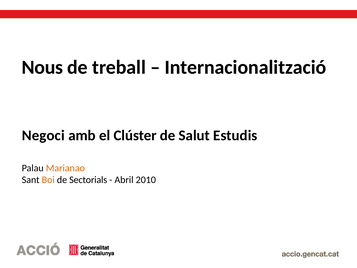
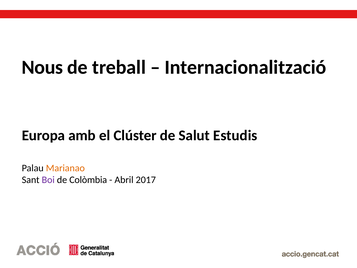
Negoci: Negoci -> Europa
Boi colour: orange -> purple
Sectorials: Sectorials -> Colòmbia
2010: 2010 -> 2017
